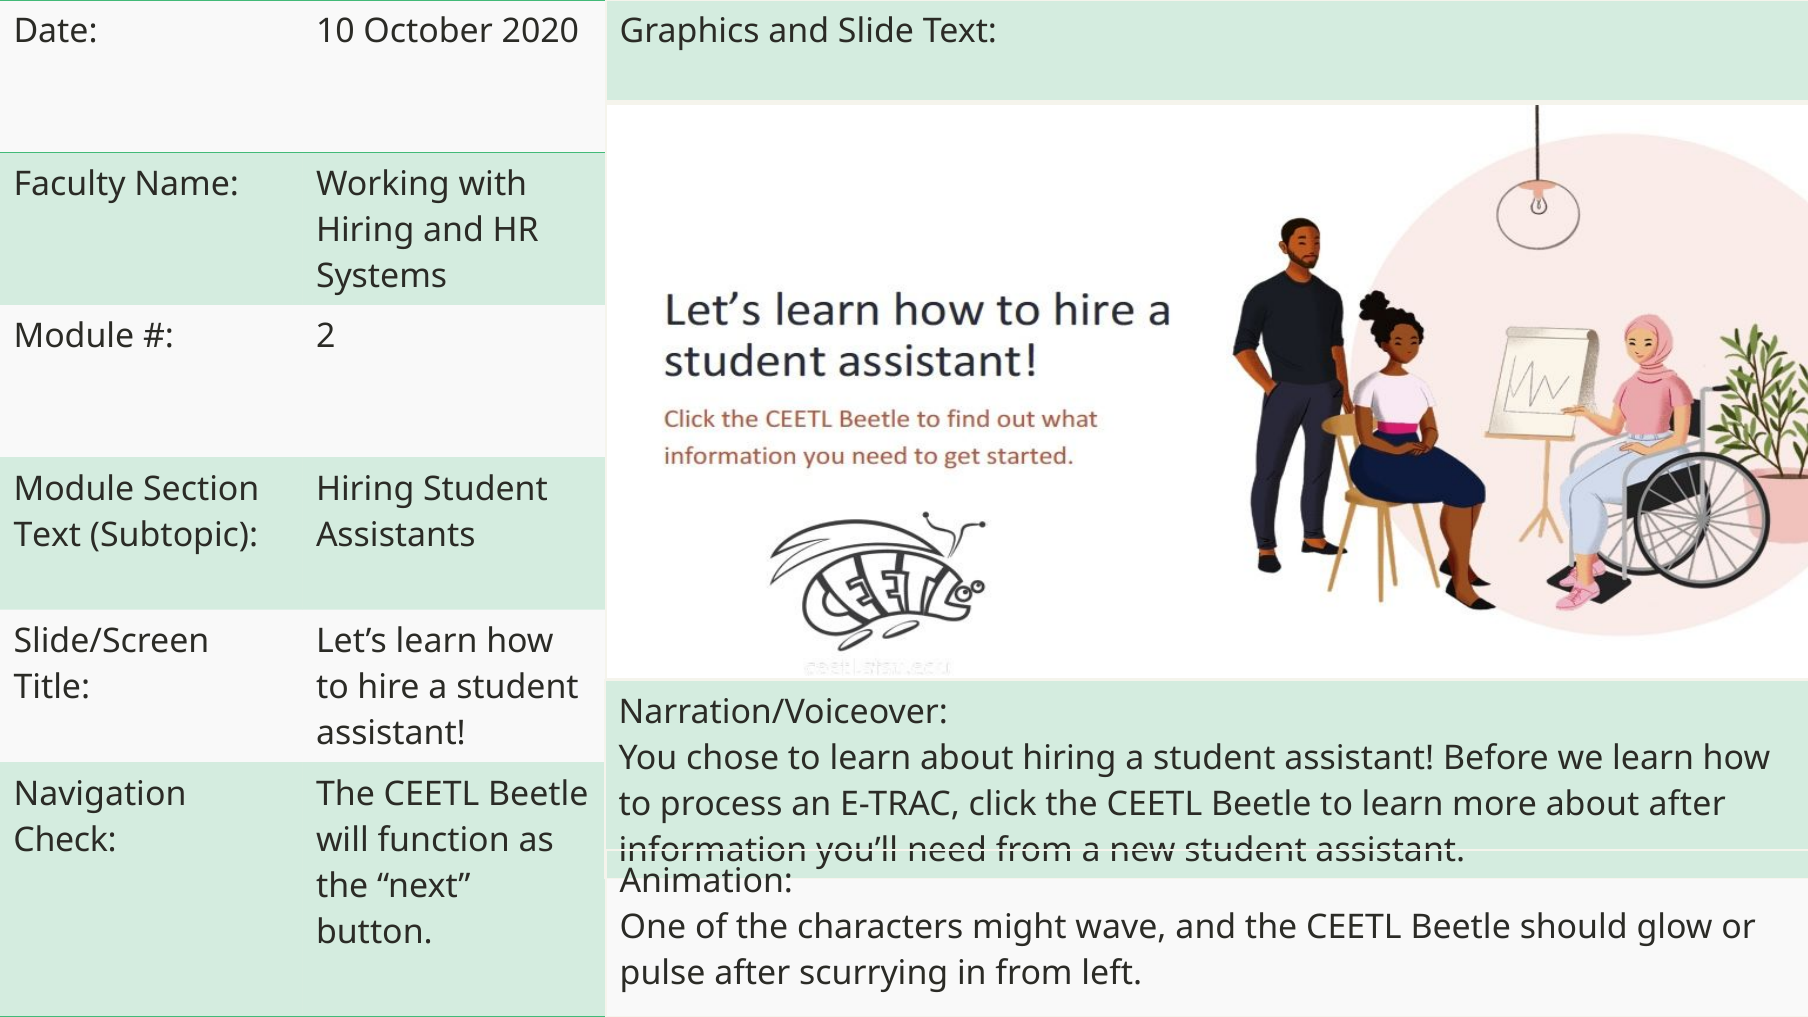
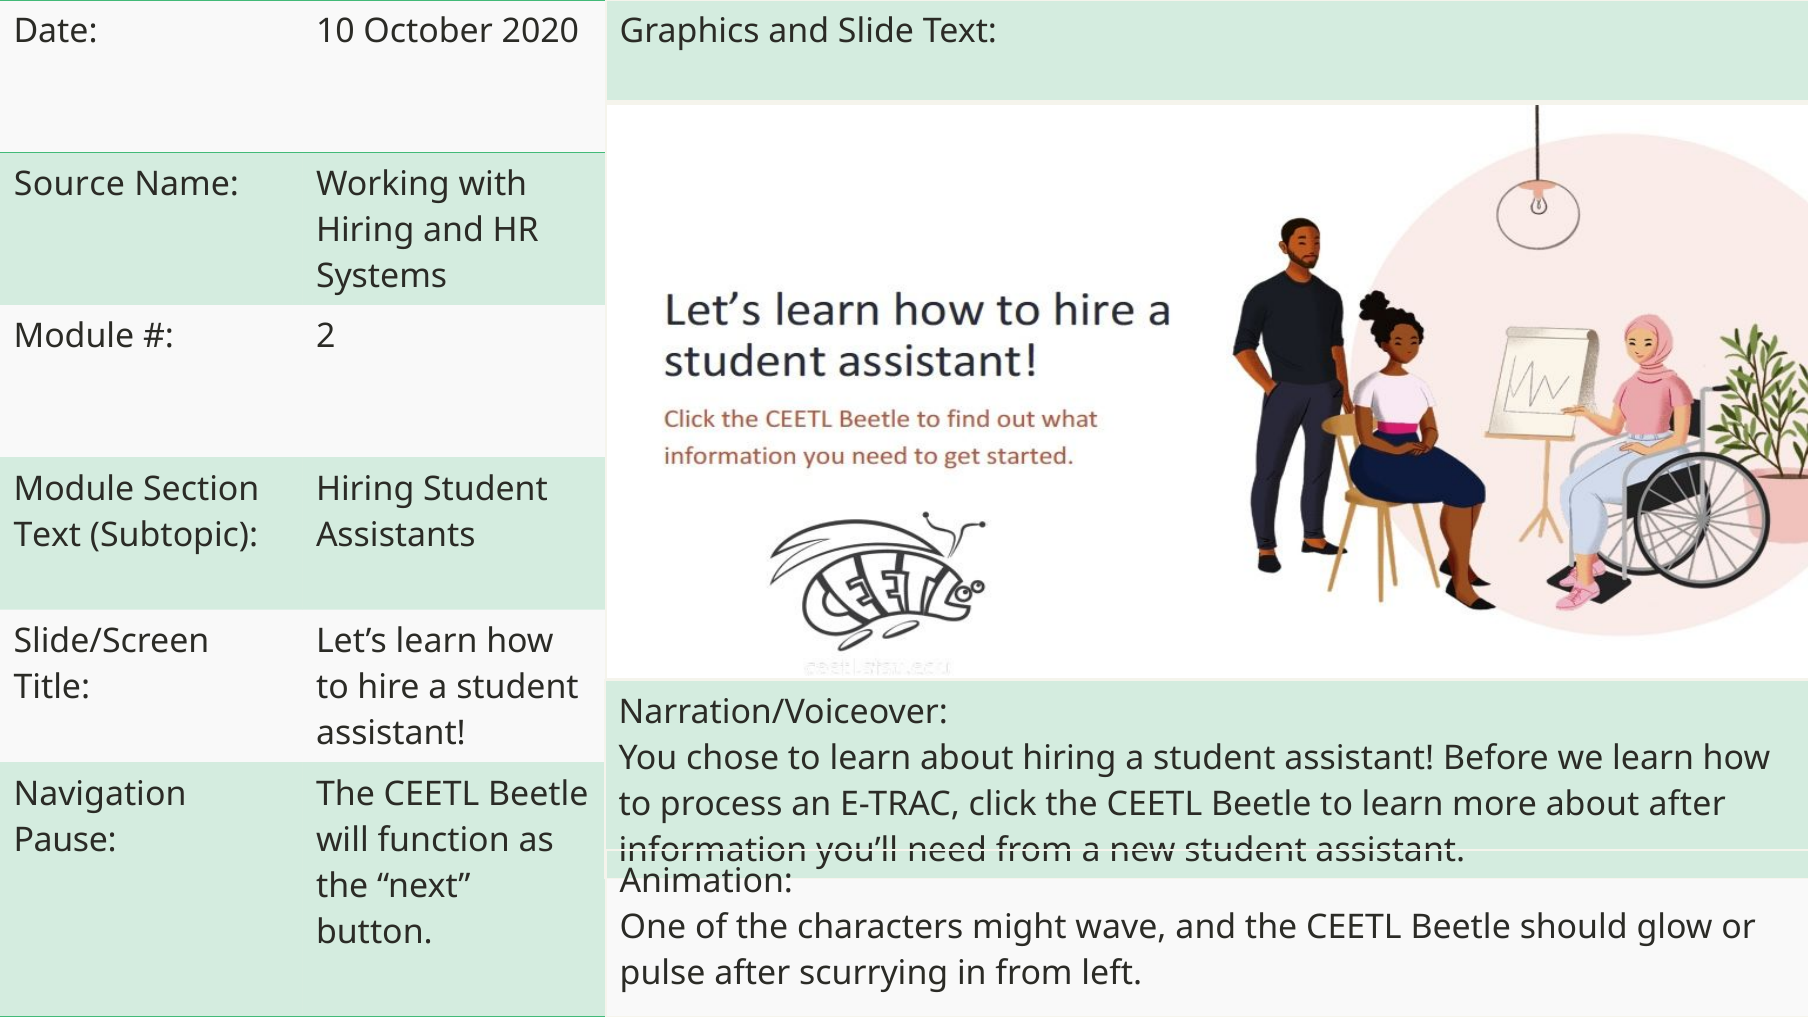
Faculty: Faculty -> Source
Check: Check -> Pause
